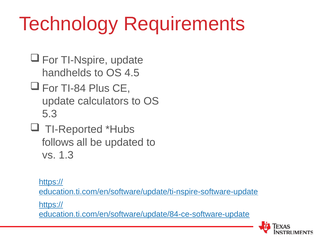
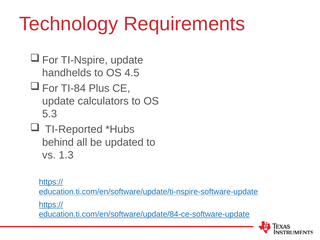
follows: follows -> behind
